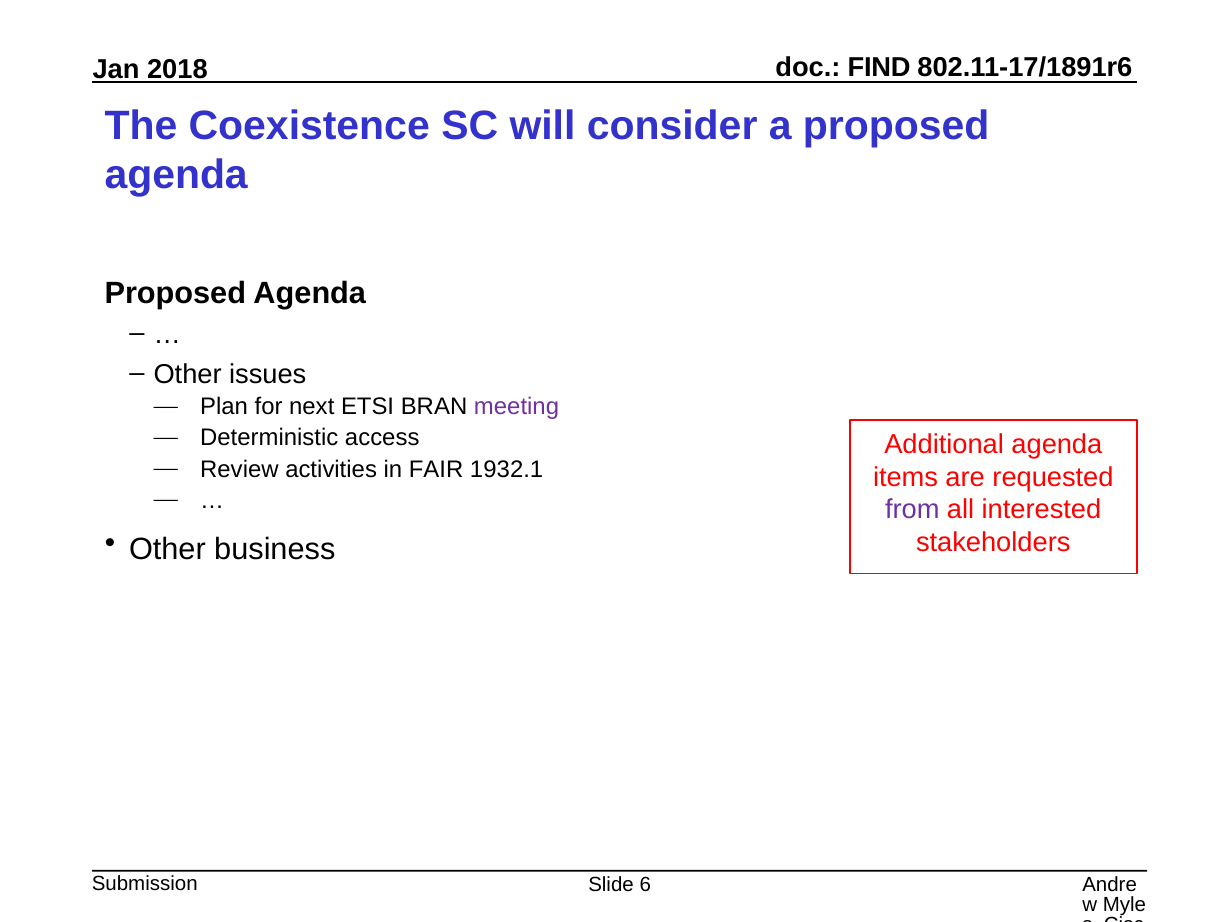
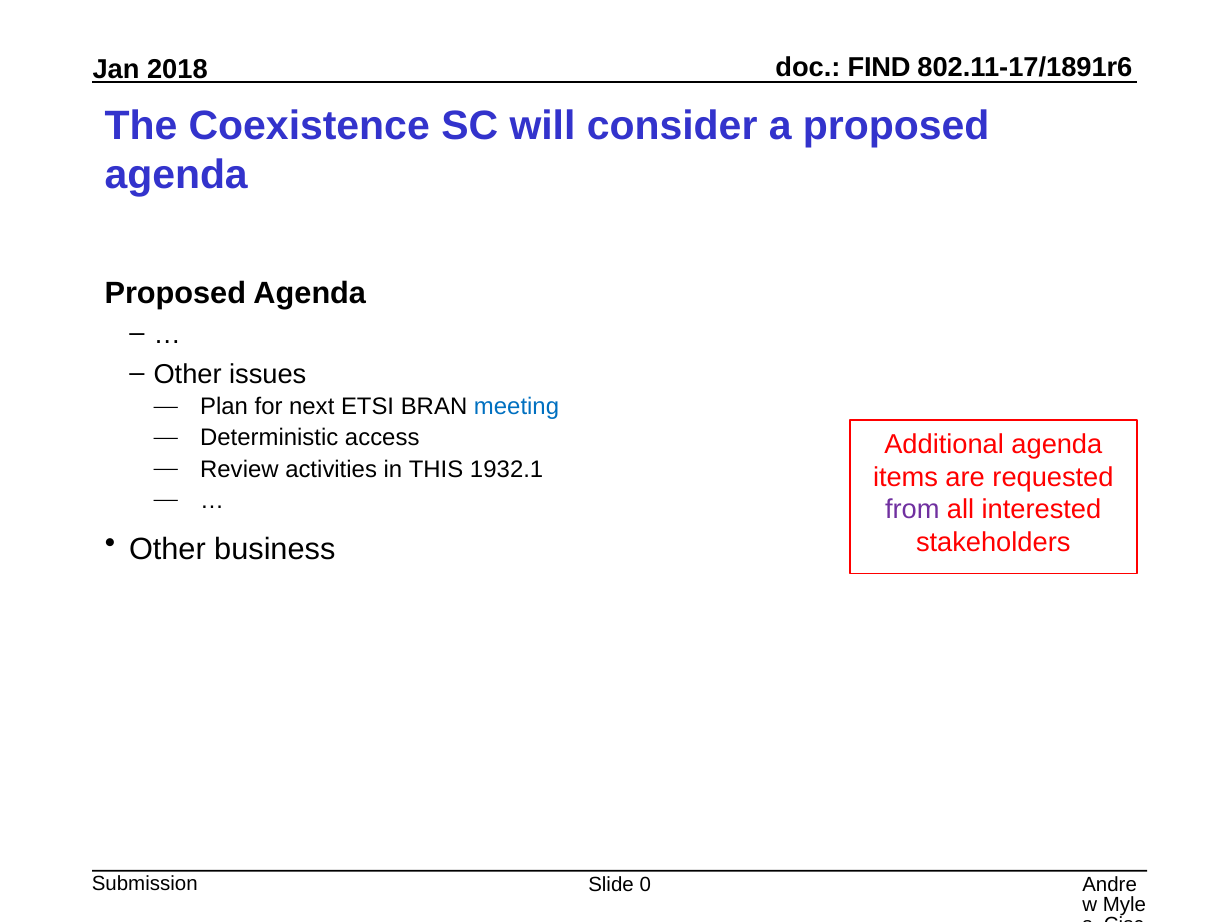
meeting colour: purple -> blue
FAIR: FAIR -> THIS
6: 6 -> 0
